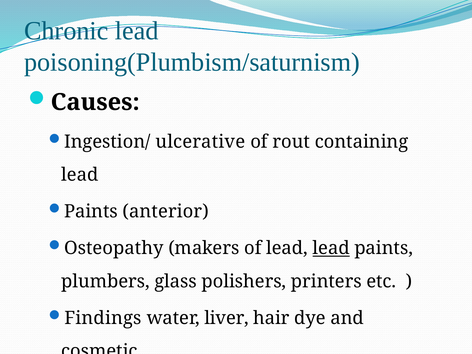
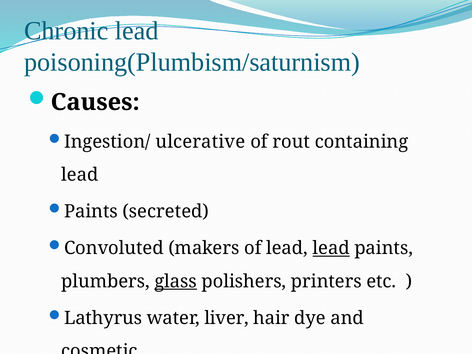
anterior: anterior -> secreted
Osteopathy: Osteopathy -> Convoluted
glass underline: none -> present
Findings: Findings -> Lathyrus
